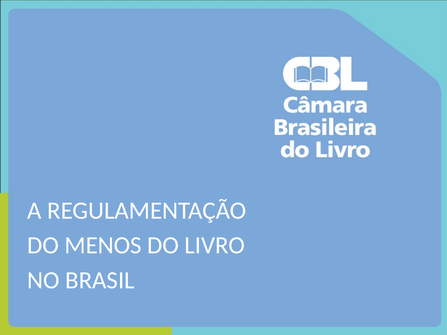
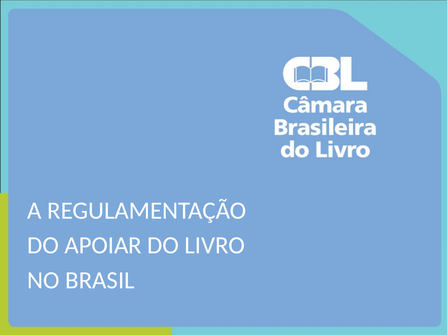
MENOS: MENOS -> APOIAR
